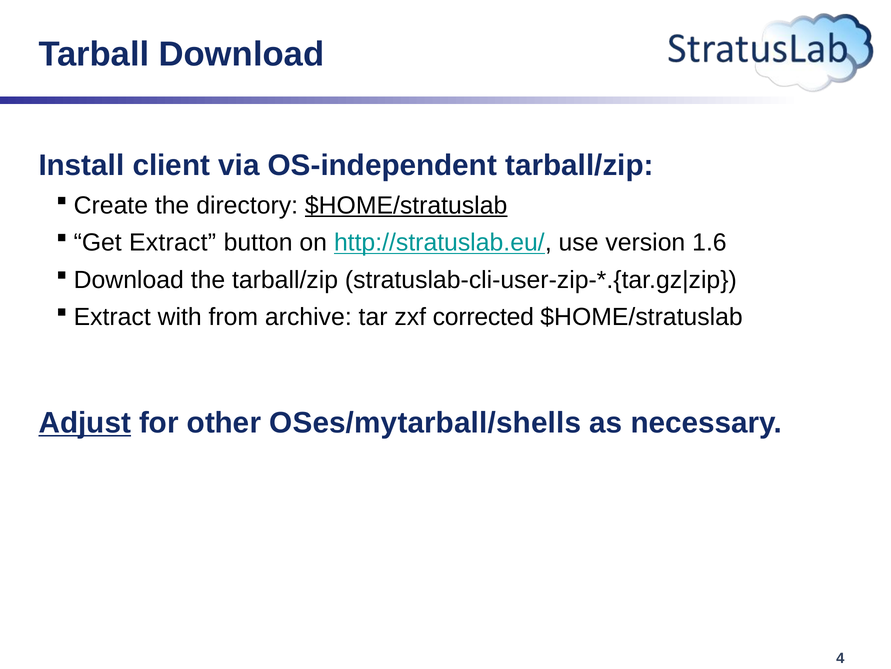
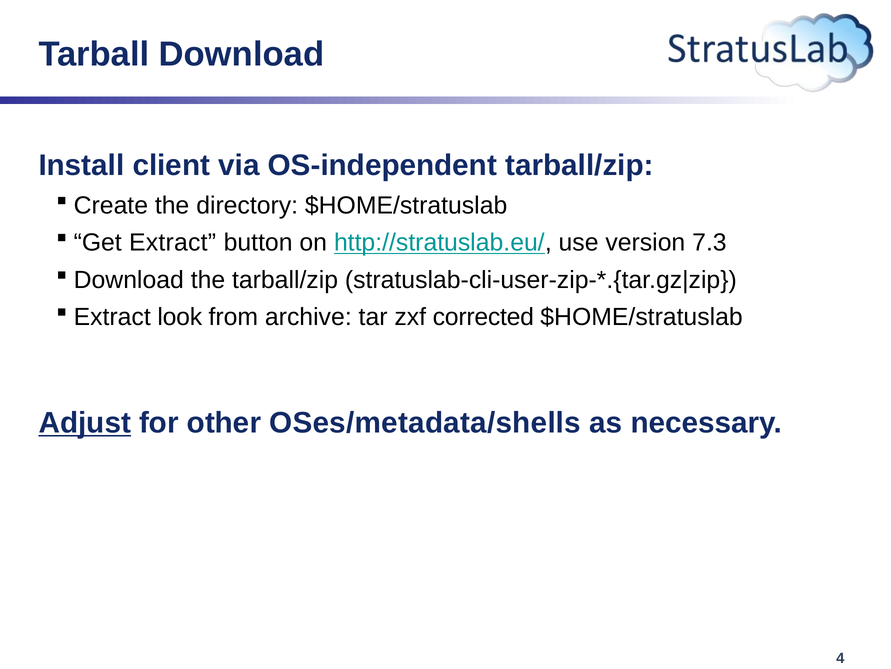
$HOME/stratuslab at (406, 205) underline: present -> none
1.6: 1.6 -> 7.3
with: with -> look
OSes/mytarball/shells: OSes/mytarball/shells -> OSes/metadata/shells
